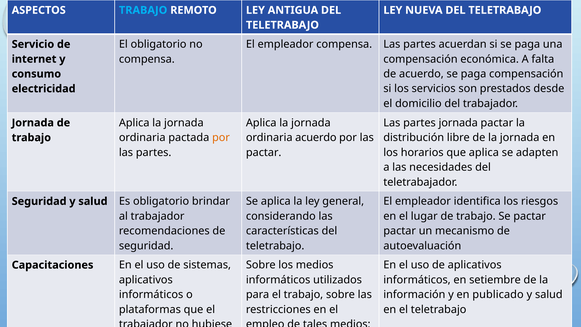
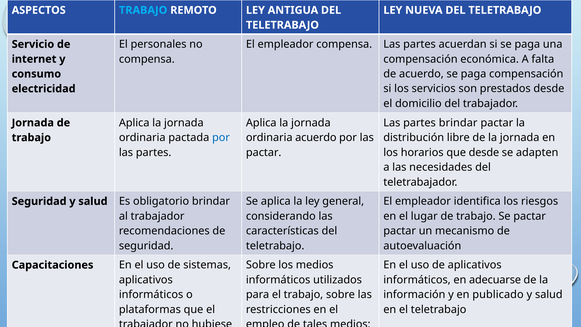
El obligatorio: obligatorio -> personales
partes jornada: jornada -> brindar
por at (221, 138) colour: orange -> blue
que aplica: aplica -> desde
setiembre: setiembre -> adecuarse
